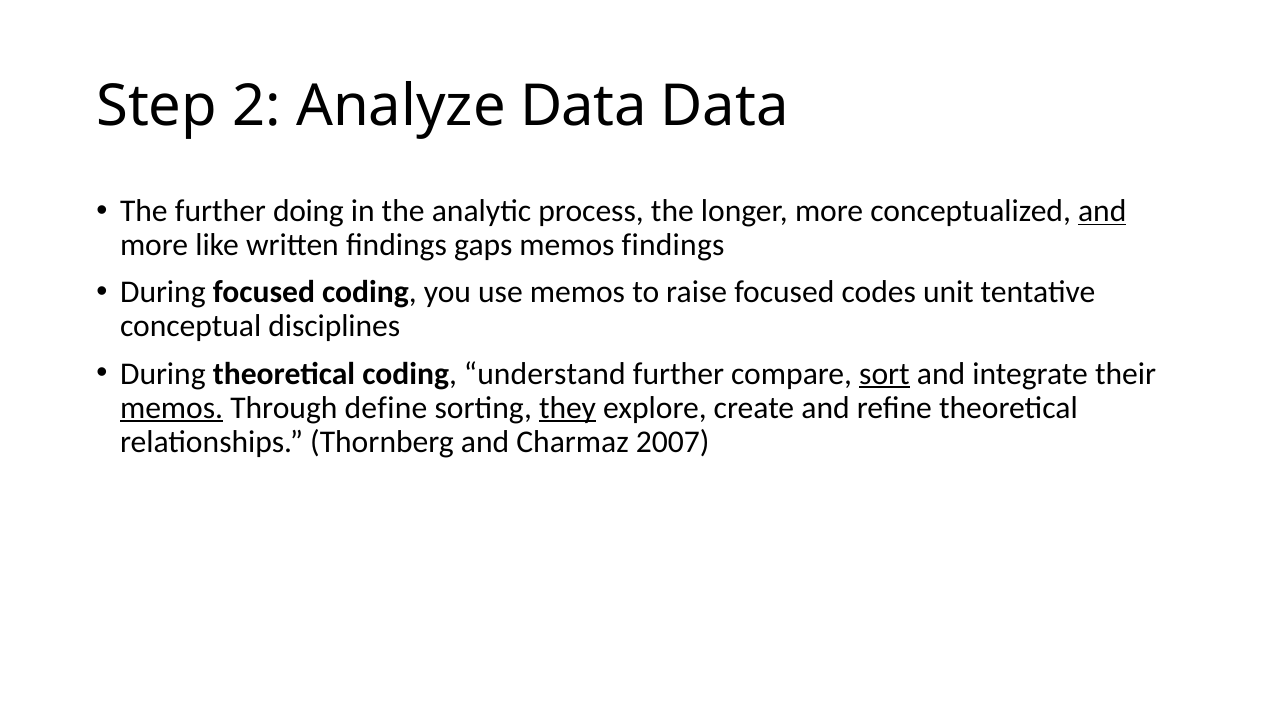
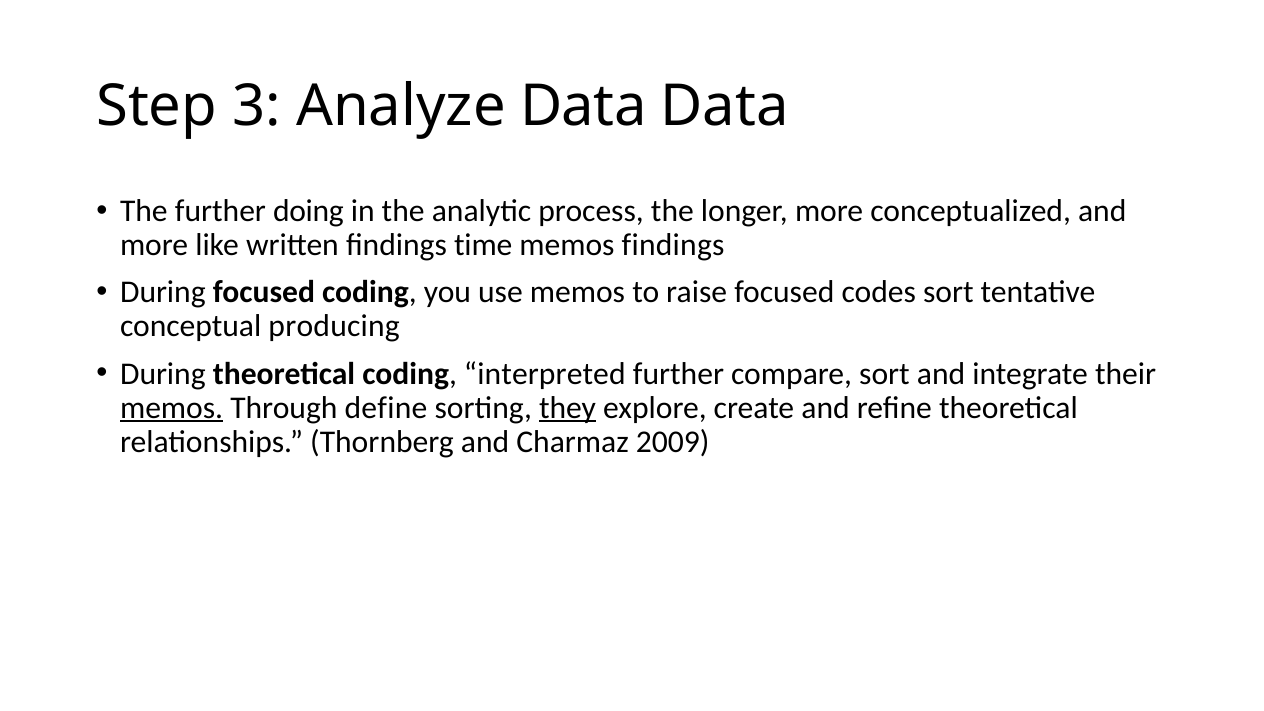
2: 2 -> 3
and at (1102, 211) underline: present -> none
gaps: gaps -> time
codes unit: unit -> sort
disciplines: disciplines -> producing
understand: understand -> interpreted
sort at (884, 374) underline: present -> none
2007: 2007 -> 2009
